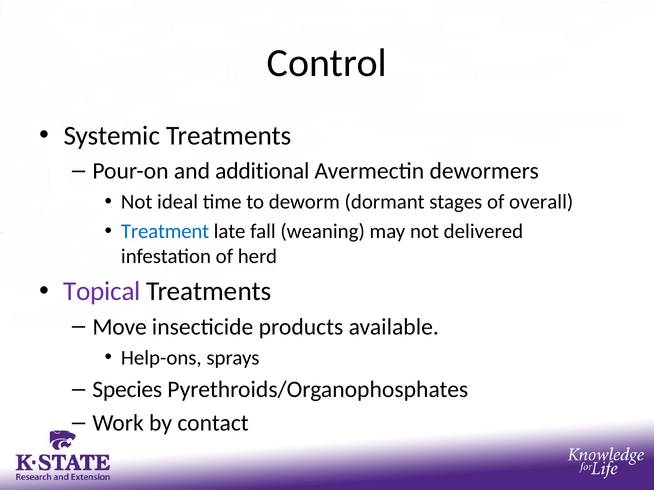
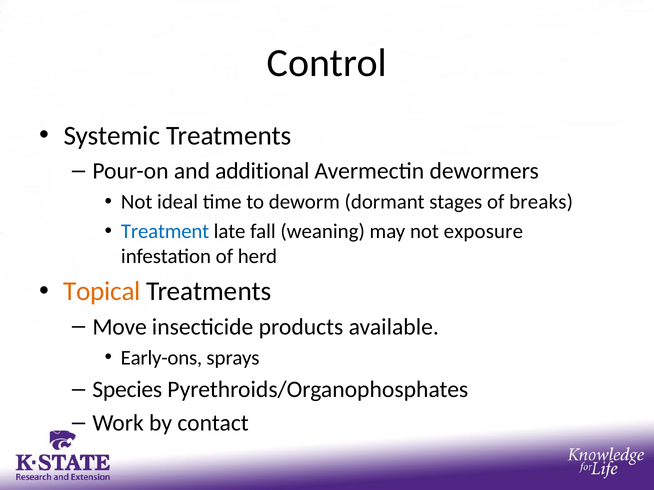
overall: overall -> breaks
delivered: delivered -> exposure
Topical colour: purple -> orange
Help-ons: Help-ons -> Early-ons
